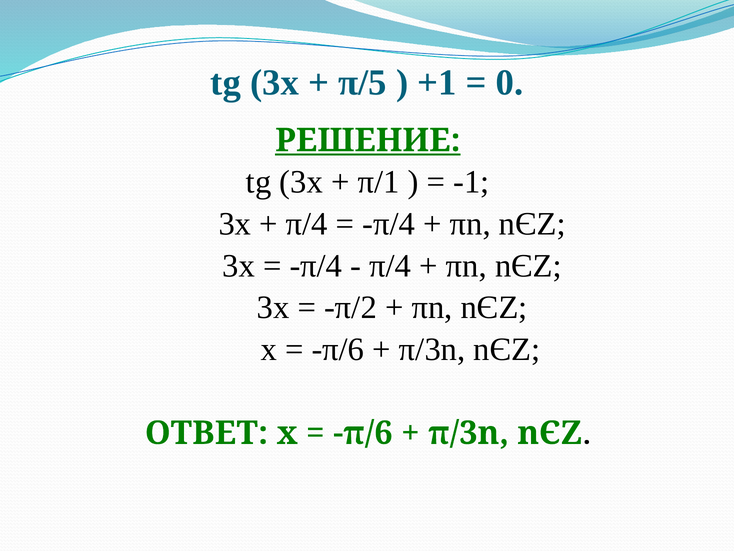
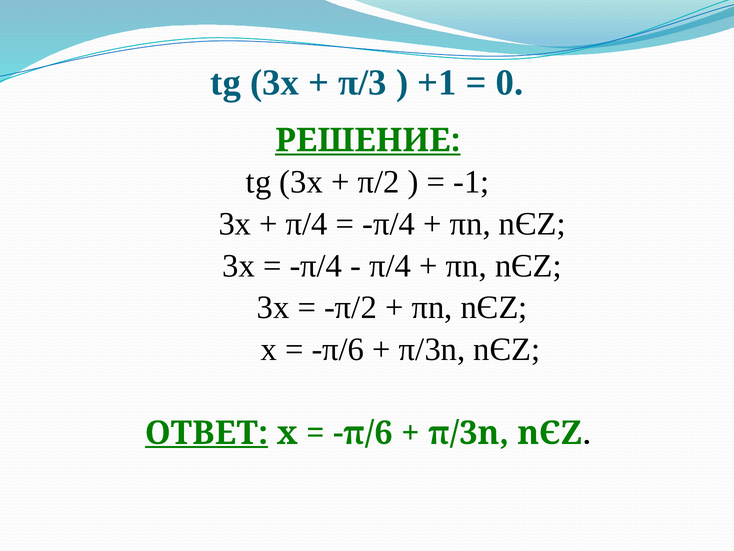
π/5: π/5 -> π/3
π/1 at (379, 182): π/1 -> π/2
ОТВЕТ underline: none -> present
